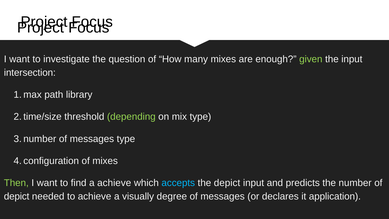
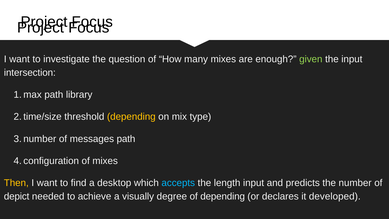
depending at (131, 117) colour: light green -> yellow
messages type: type -> path
Then colour: light green -> yellow
a achieve: achieve -> desktop
the depict: depict -> length
degree of messages: messages -> depending
application: application -> developed
